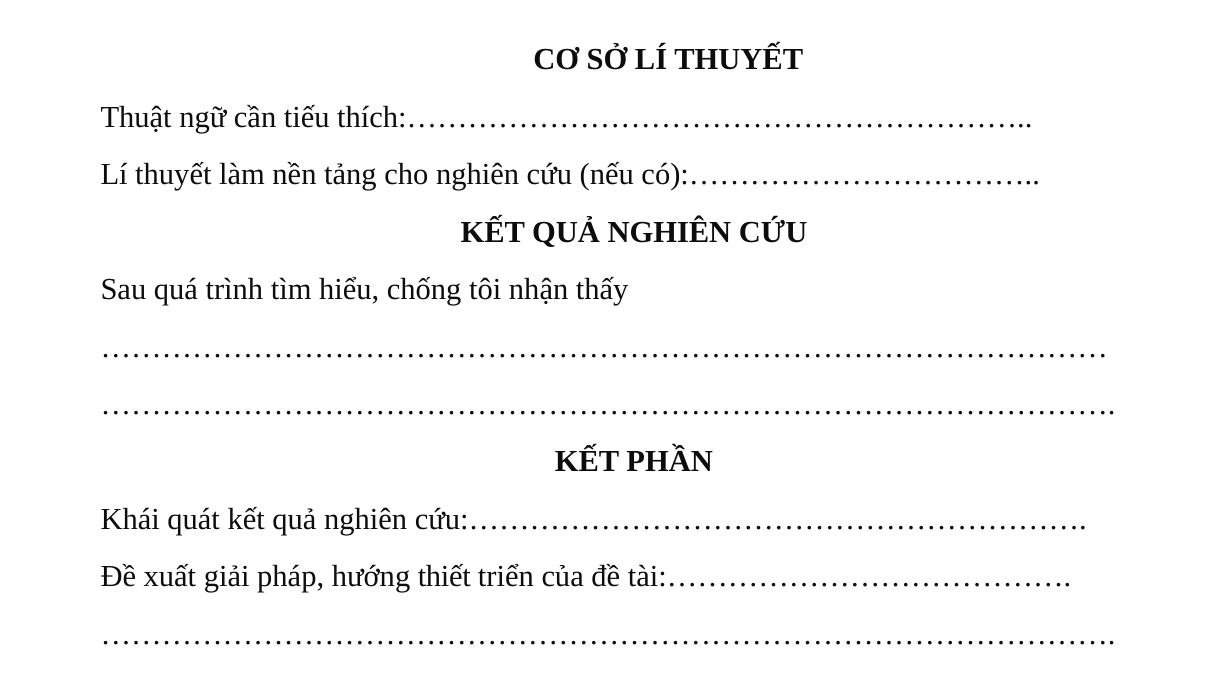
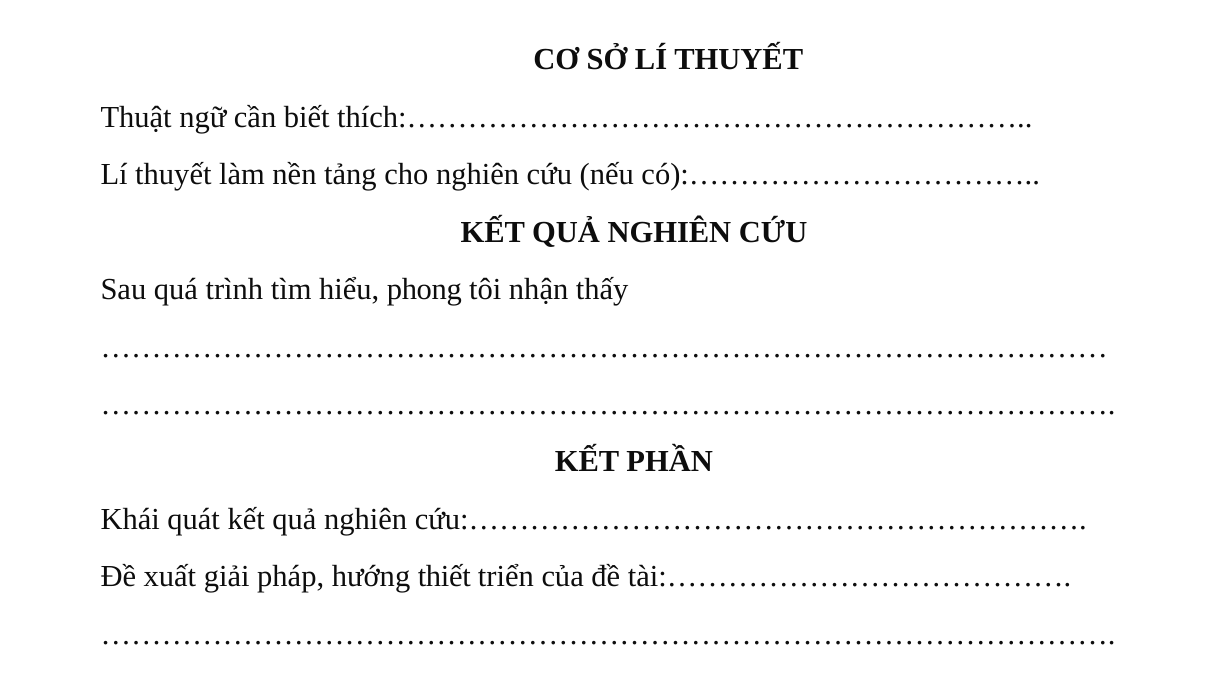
tiếu: tiếu -> biết
chống: chống -> phong
